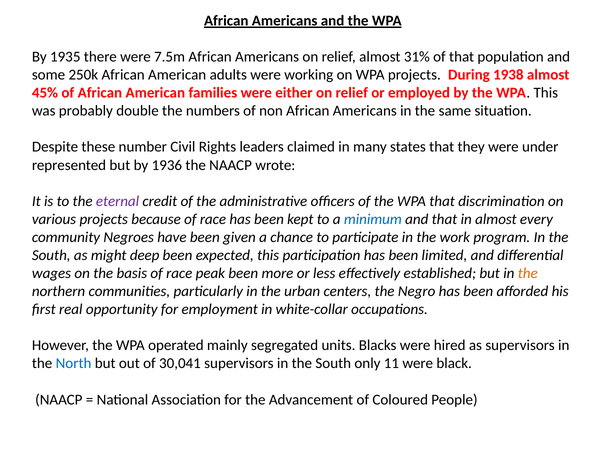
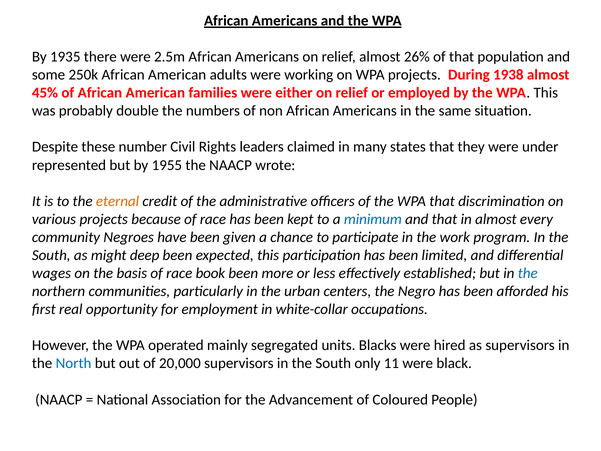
7.5m: 7.5m -> 2.5m
31%: 31% -> 26%
1936: 1936 -> 1955
eternal colour: purple -> orange
peak: peak -> book
the at (528, 273) colour: orange -> blue
30,041: 30,041 -> 20,000
